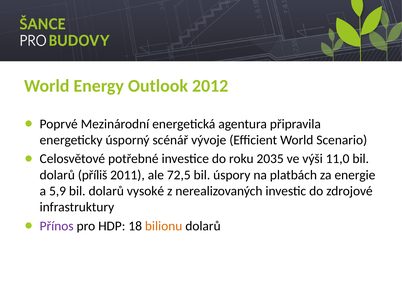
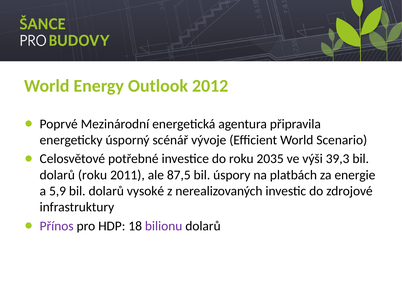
11,0: 11,0 -> 39,3
dolarů příliš: příliš -> roku
72,5: 72,5 -> 87,5
bilionu colour: orange -> purple
